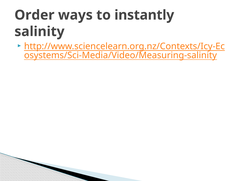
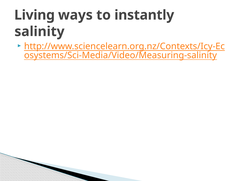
Order: Order -> Living
